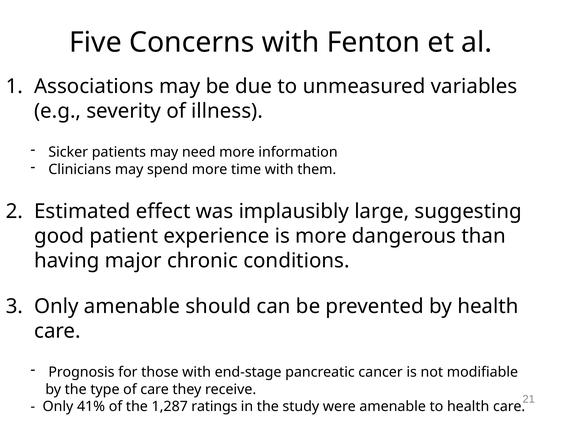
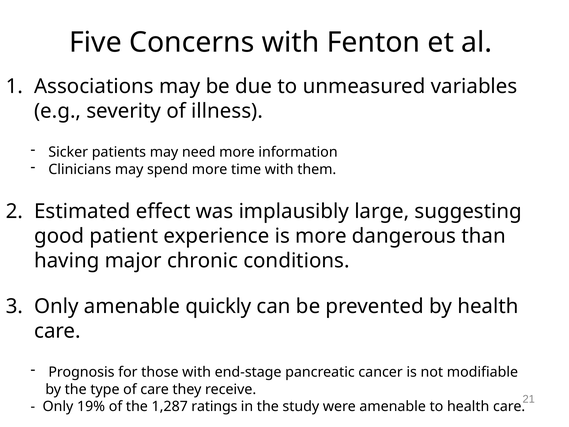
should: should -> quickly
41%: 41% -> 19%
